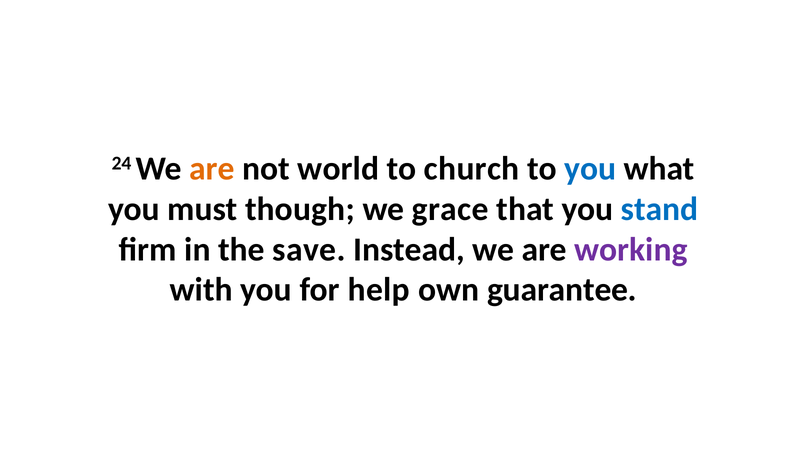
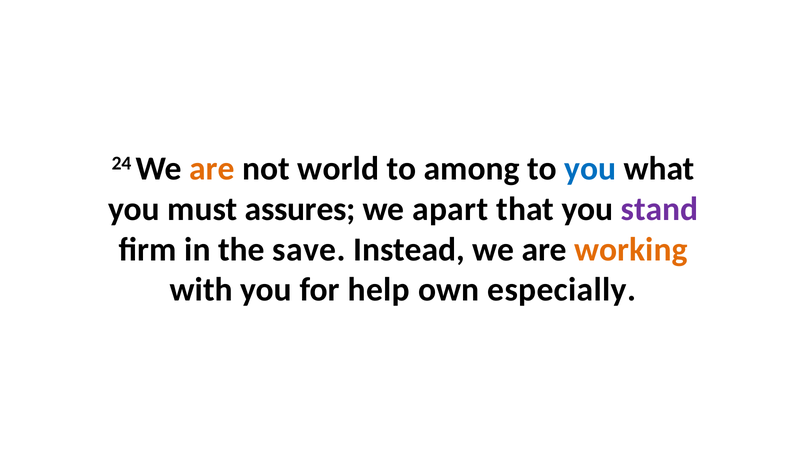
church: church -> among
though: though -> assures
grace: grace -> apart
stand colour: blue -> purple
working colour: purple -> orange
guarantee: guarantee -> especially
